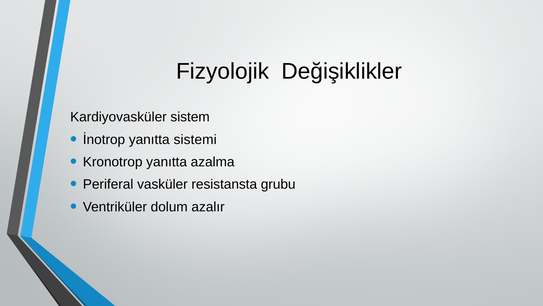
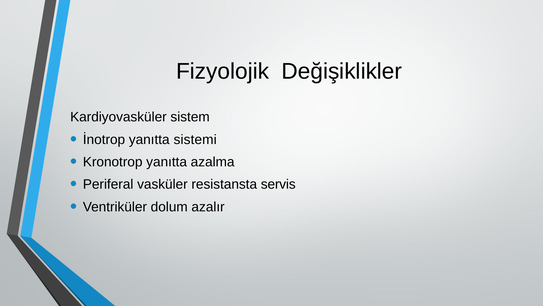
grubu: grubu -> servis
